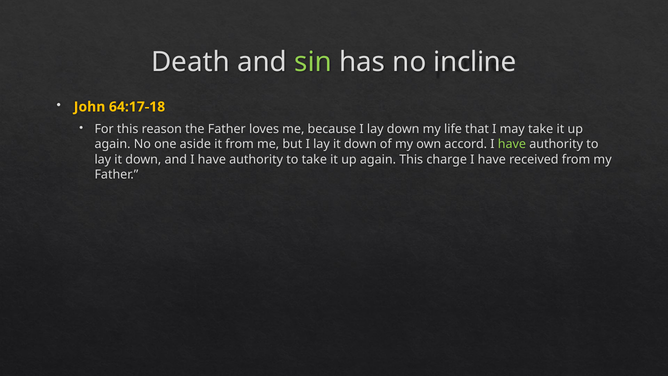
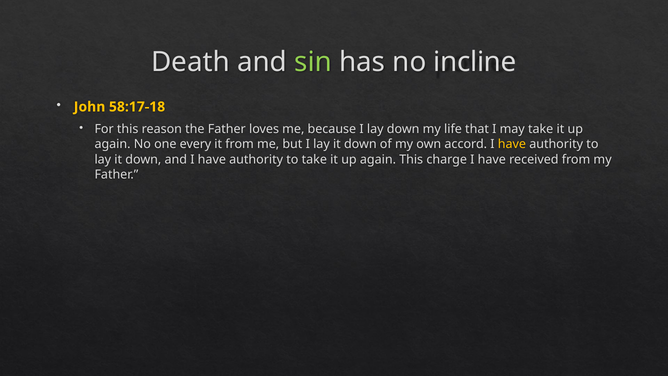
64:17-18: 64:17-18 -> 58:17-18
aside: aside -> every
have at (512, 144) colour: light green -> yellow
